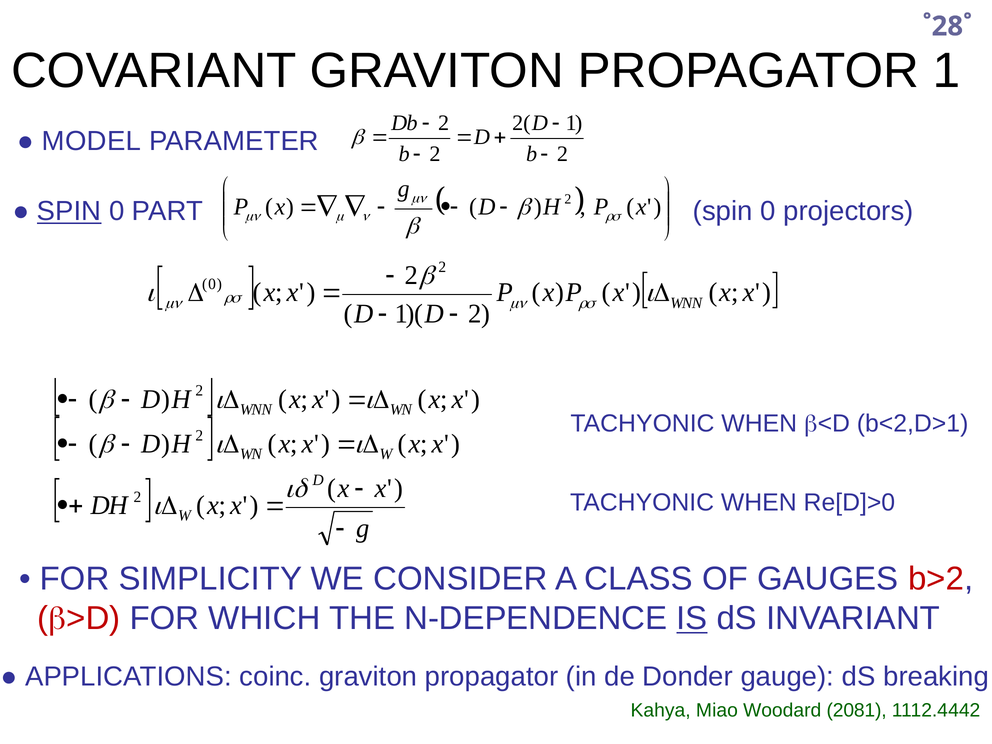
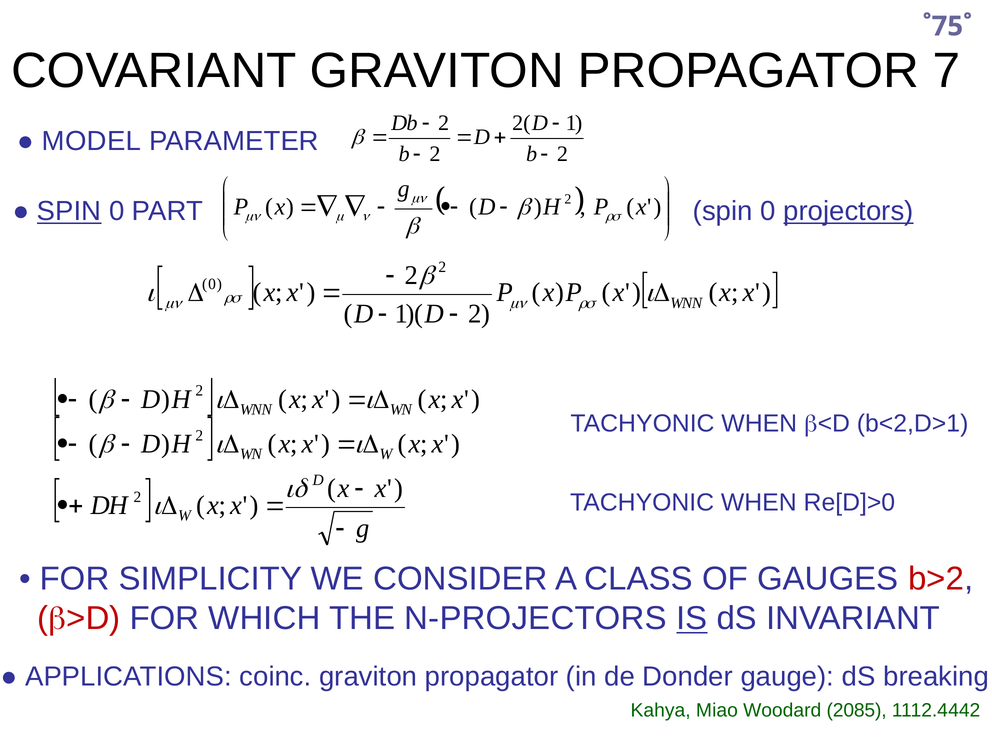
˚28˚: ˚28˚ -> ˚75˚
PROPAGATOR 1: 1 -> 7
projectors underline: none -> present
N-DEPENDENCE: N-DEPENDENCE -> N-PROJECTORS
2081: 2081 -> 2085
